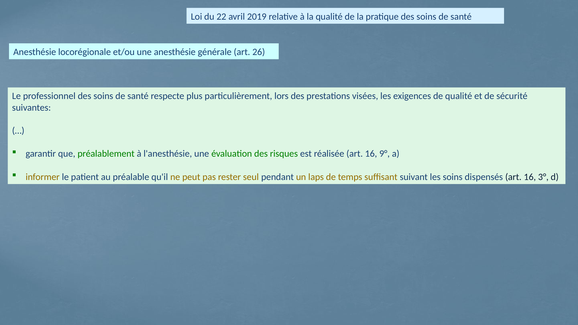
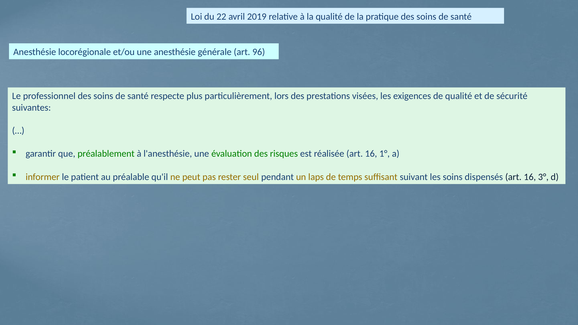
26: 26 -> 96
9°: 9° -> 1°
